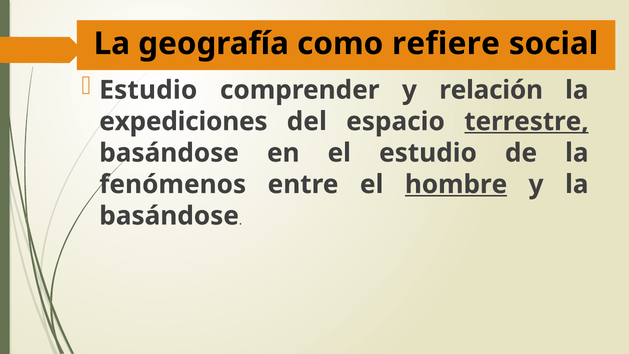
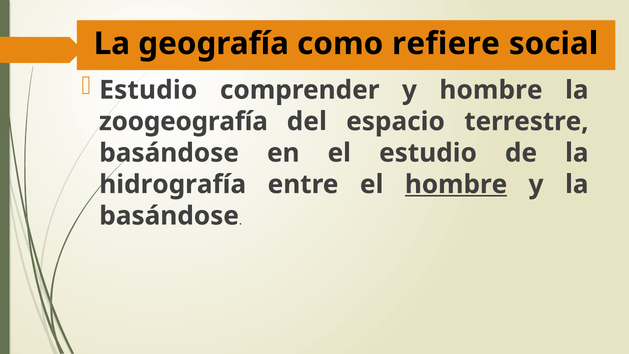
y relación: relación -> hombre
expediciones: expediciones -> zoogeografía
terrestre underline: present -> none
fenómenos: fenómenos -> hidrografía
